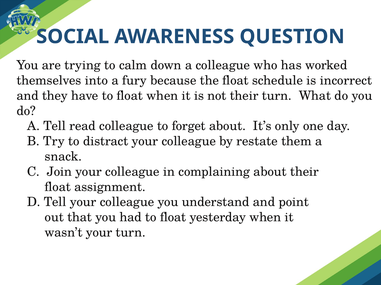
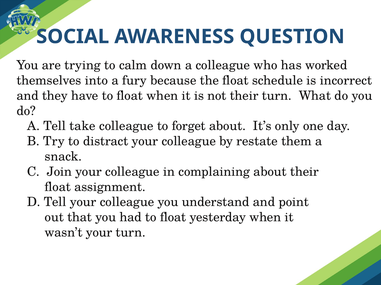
read: read -> take
